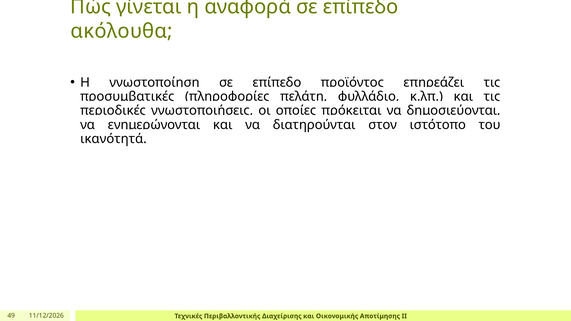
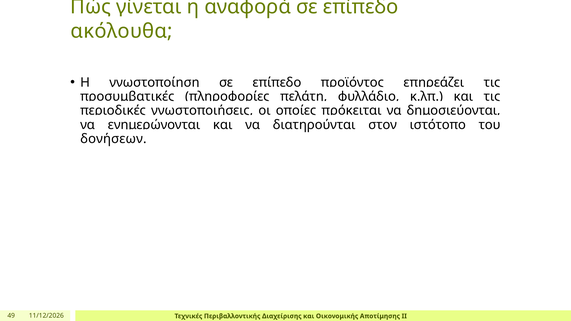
ικανότητά: ικανότητά -> δονήσεων
